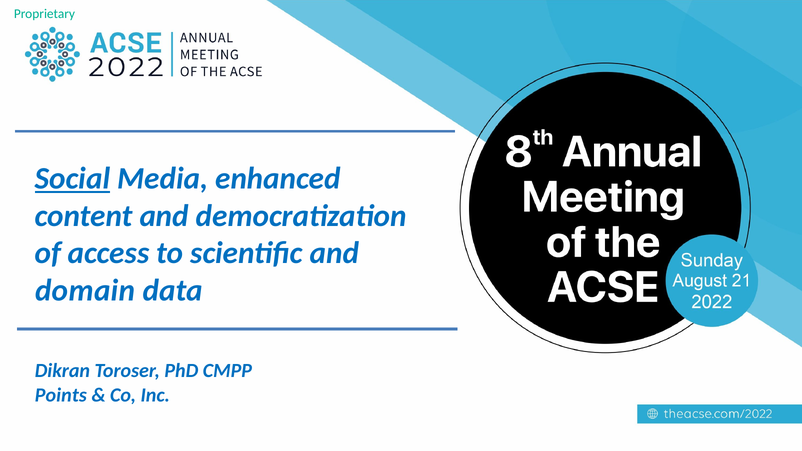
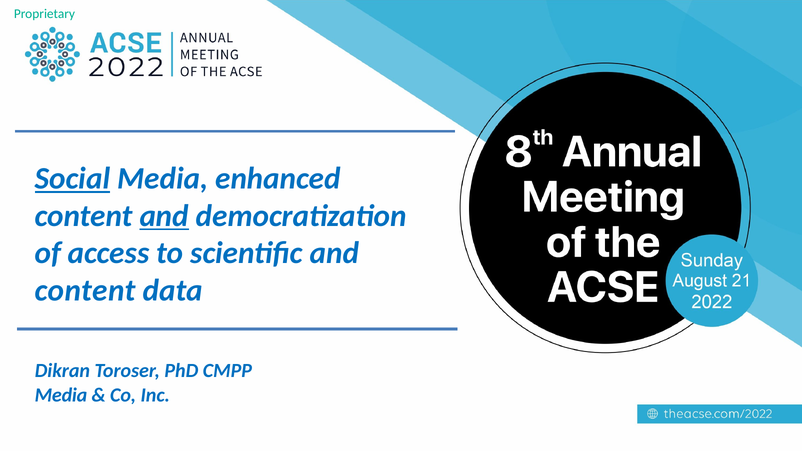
and at (164, 216) underline: none -> present
domain at (85, 291): domain -> content
Points at (61, 395): Points -> Media
